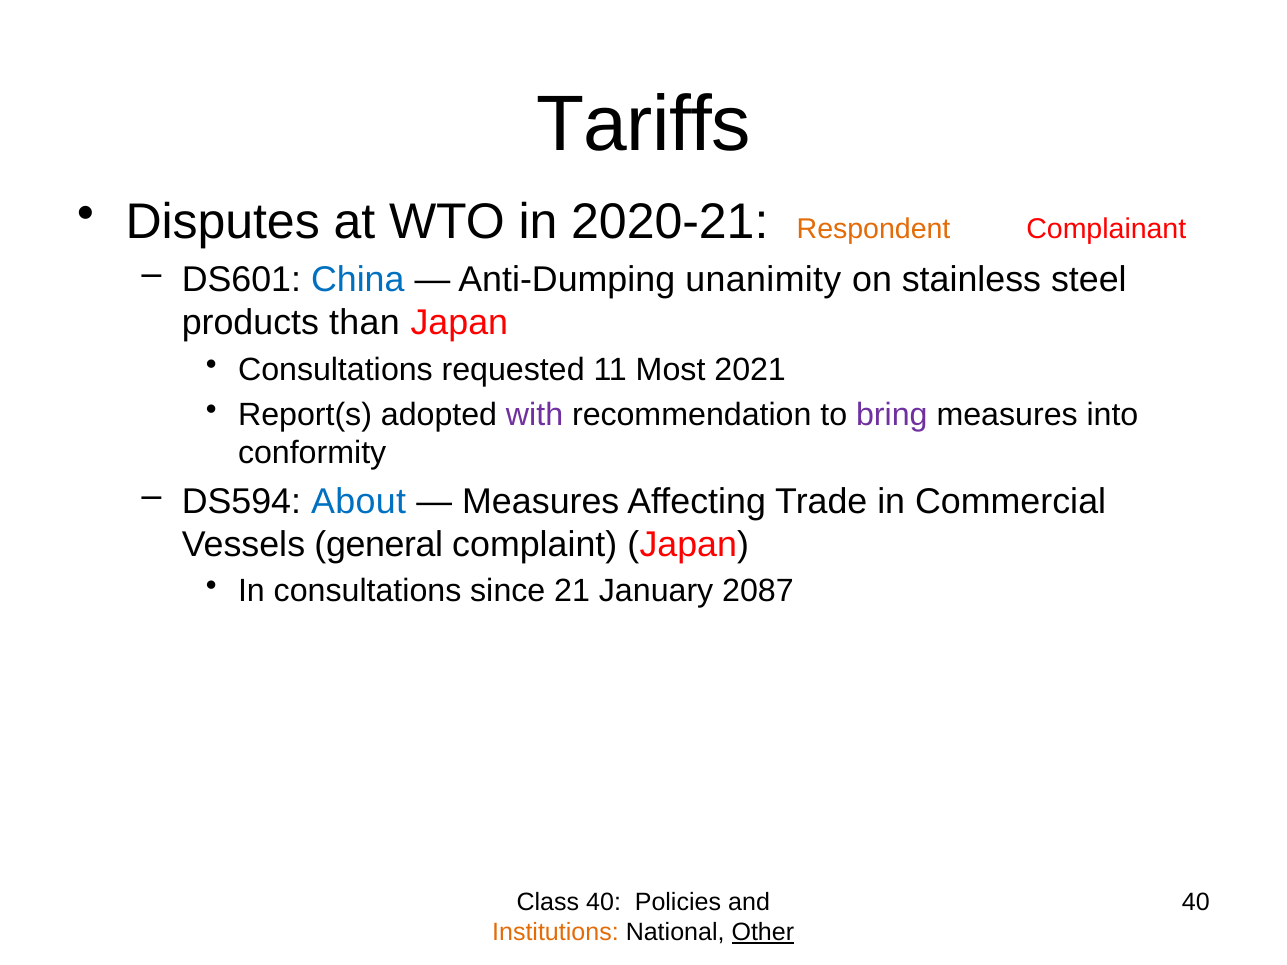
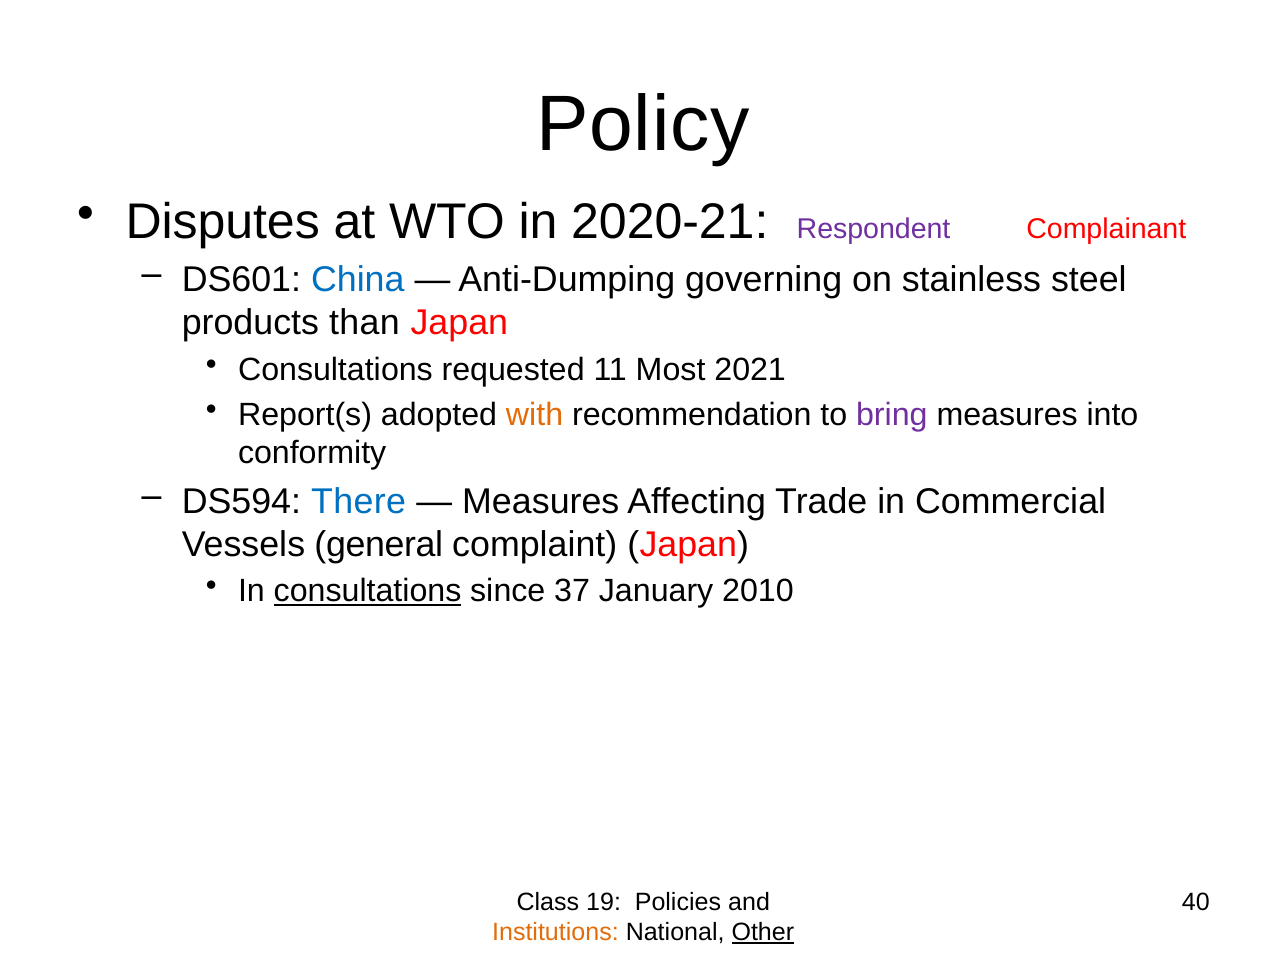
Tariffs: Tariffs -> Policy
Respondent colour: orange -> purple
unanimity: unanimity -> governing
with colour: purple -> orange
About: About -> There
consultations at (368, 591) underline: none -> present
21: 21 -> 37
2087: 2087 -> 2010
Class 40: 40 -> 19
